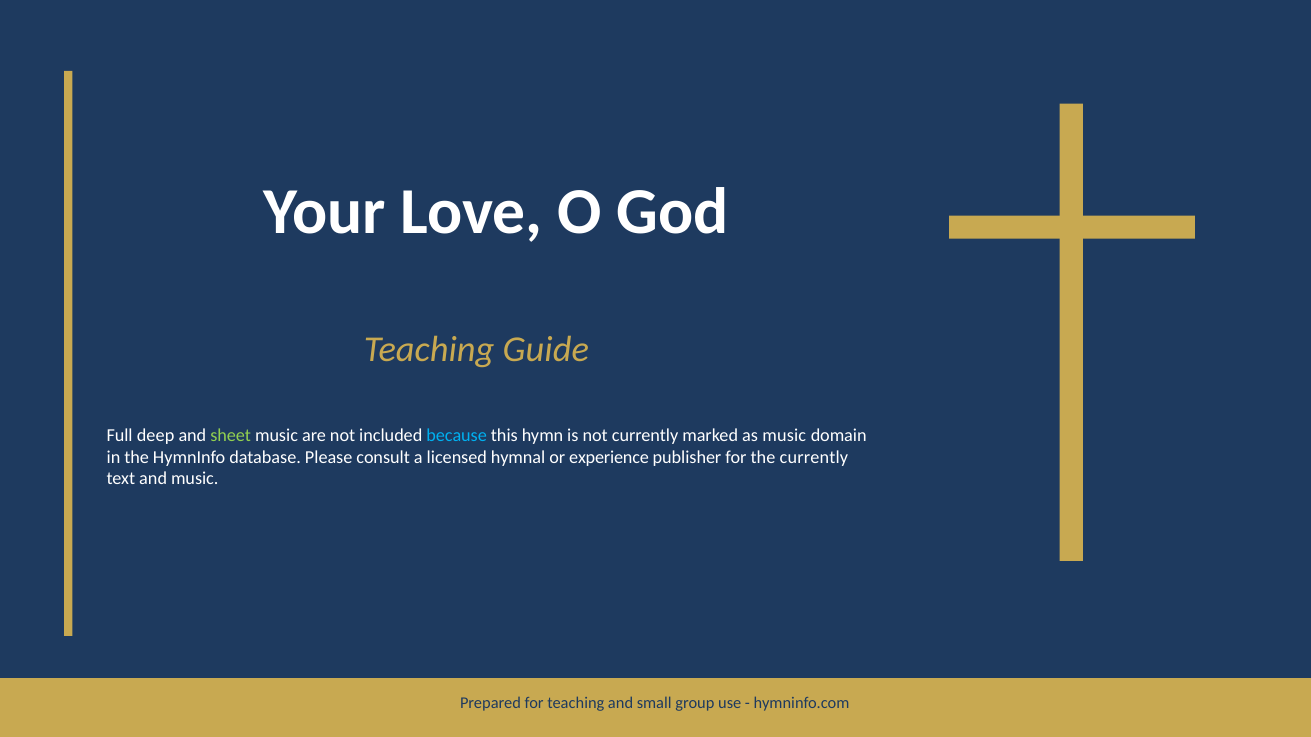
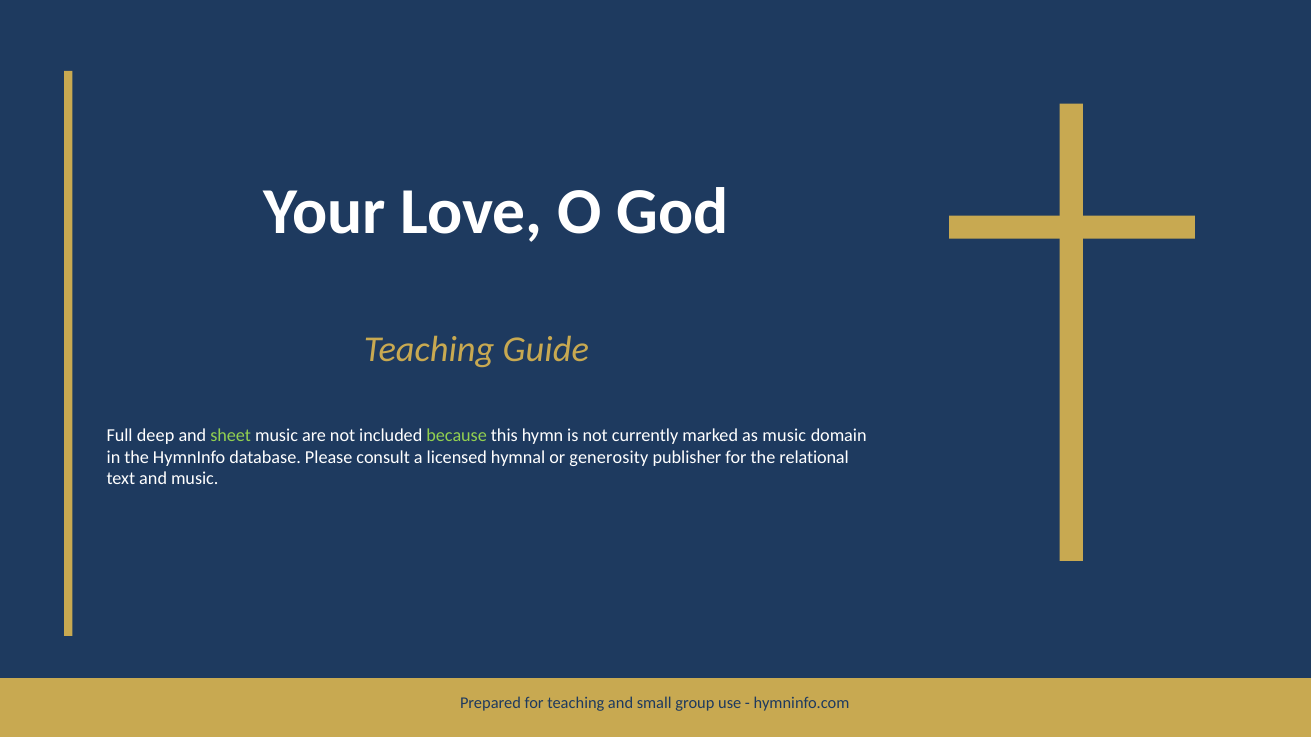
because colour: light blue -> light green
experience: experience -> generosity
the currently: currently -> relational
